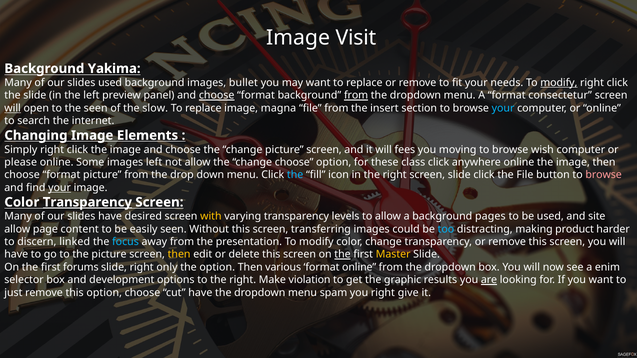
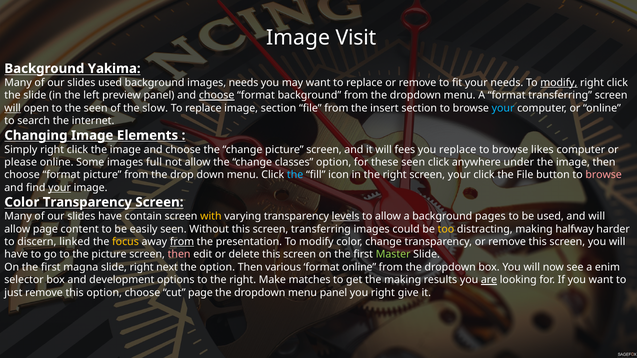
images bullet: bullet -> needs
from at (356, 96) underline: present -> none
format consectetur: consectetur -> transferring
image magna: magna -> section
you moving: moving -> replace
wish: wish -> likes
images left: left -> full
change choose: choose -> classes
these class: class -> seen
anywhere online: online -> under
screen slide: slide -> your
Transparency at (87, 202) underline: present -> none
desired: desired -> contain
levels underline: none -> present
and site: site -> will
too colour: light blue -> yellow
product: product -> halfway
focus colour: light blue -> yellow
from at (182, 242) underline: none -> present
then at (179, 255) colour: yellow -> pink
the at (343, 255) underline: present -> none
Master colour: yellow -> light green
forums: forums -> magna
only: only -> next
violation: violation -> matches
the graphic: graphic -> making
cut have: have -> page
menu spam: spam -> panel
